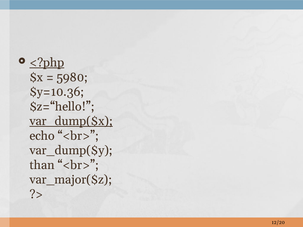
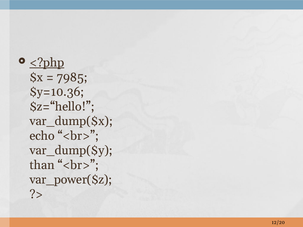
5980: 5980 -> 7985
var_dump($x underline: present -> none
var_major($z: var_major($z -> var_power($z
